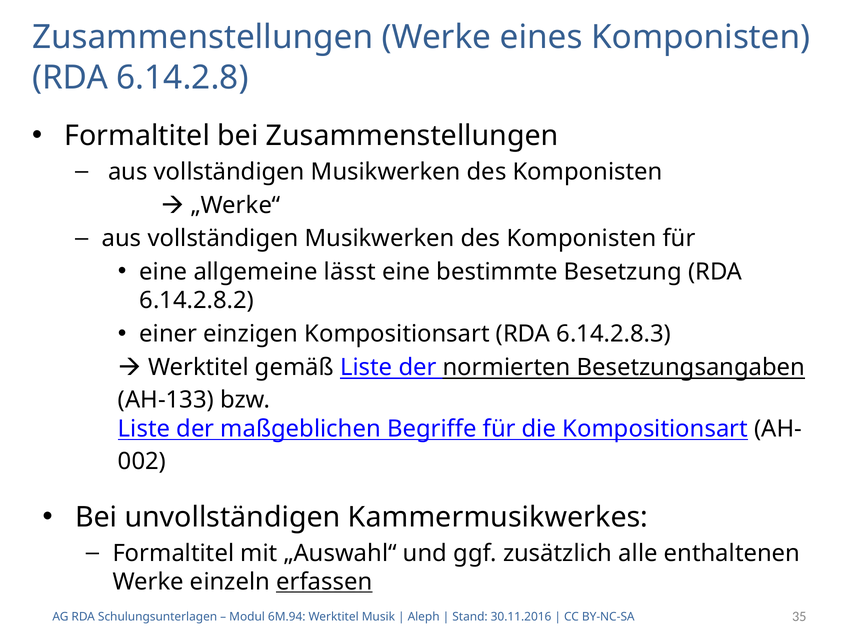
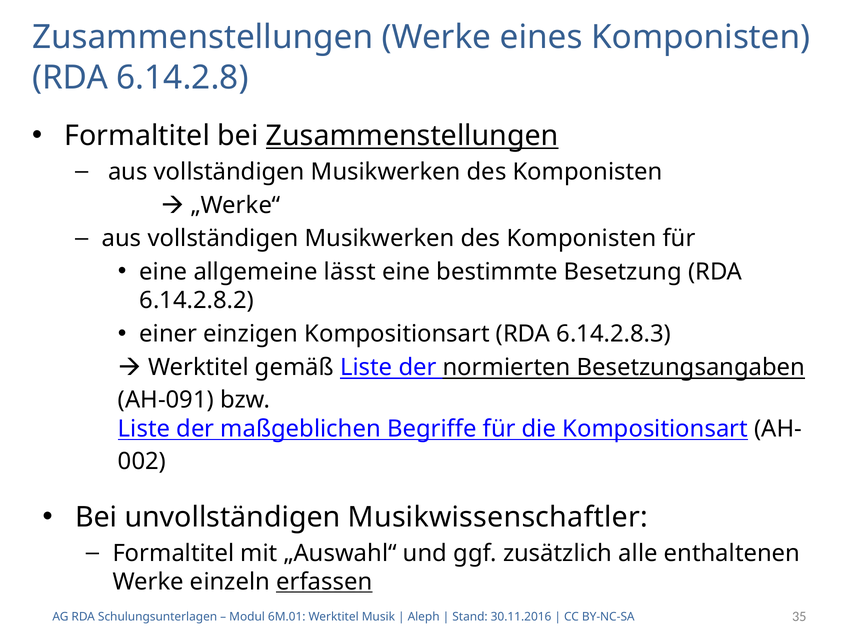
Zusammenstellungen at (412, 136) underline: none -> present
AH-133: AH-133 -> AH-091
Kammermusikwerkes: Kammermusikwerkes -> Musikwissenschaftler
6M.94: 6M.94 -> 6M.01
